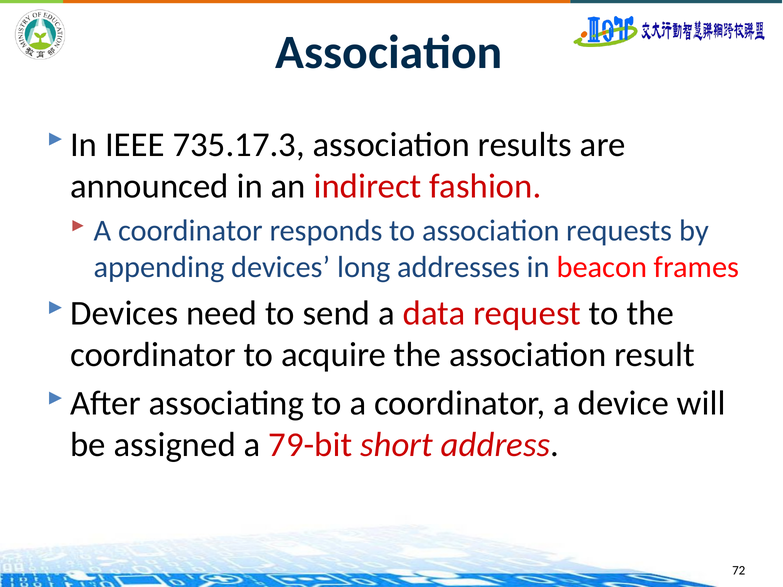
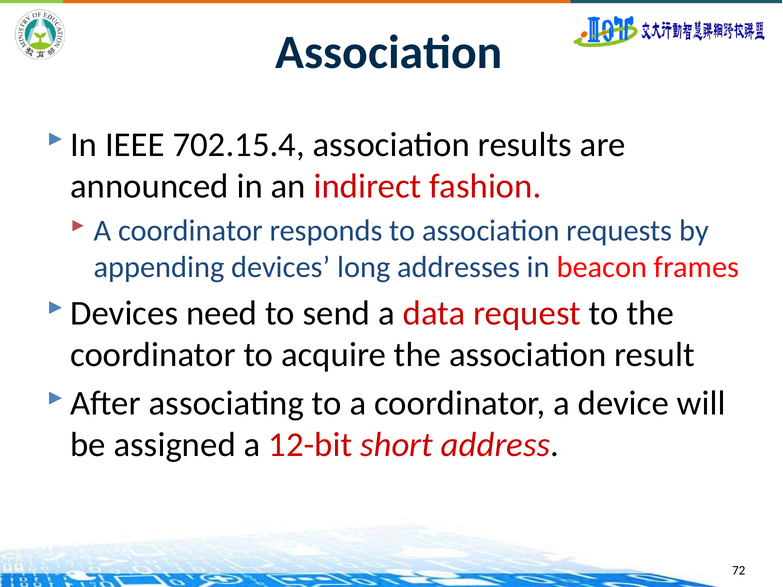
735.17.3: 735.17.3 -> 702.15.4
79-bit: 79-bit -> 12-bit
